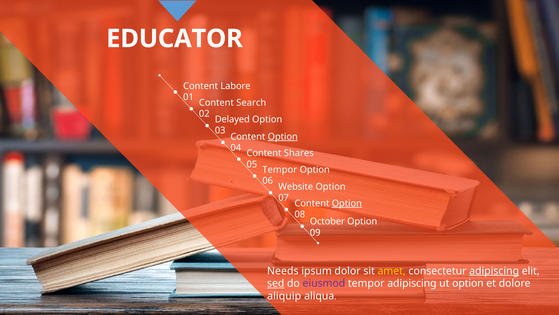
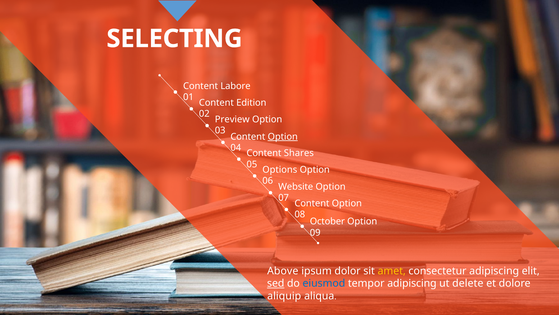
EDUCATOR: EDUCATOR -> SELECTING
Search: Search -> Edition
Delayed: Delayed -> Preview
Tempor at (280, 169): Tempor -> Options
Option at (347, 203) underline: present -> none
Needs: Needs -> Above
adipiscing at (494, 270) underline: present -> none
eiusmod colour: purple -> blue
ut option: option -> delete
